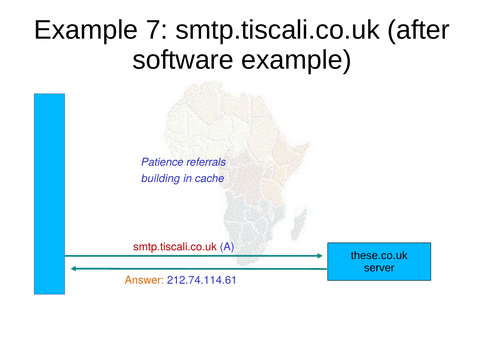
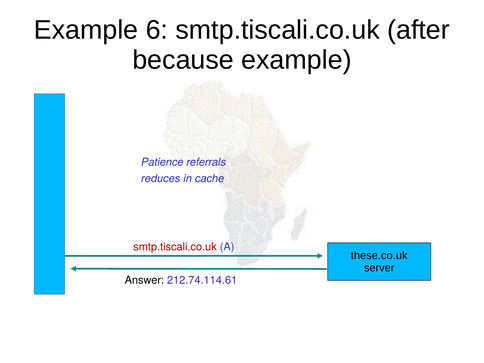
7: 7 -> 6
software: software -> because
building: building -> reduces
Answer colour: orange -> black
